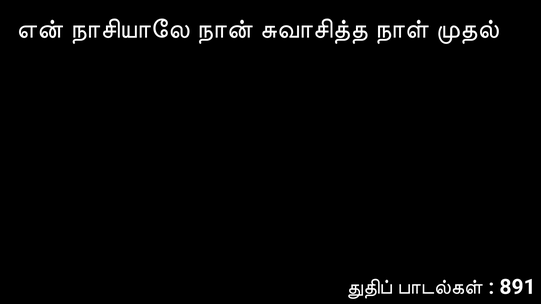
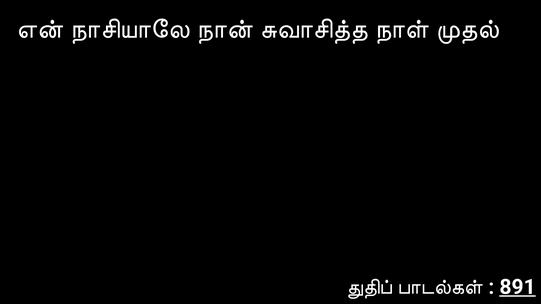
891 underline: none -> present
